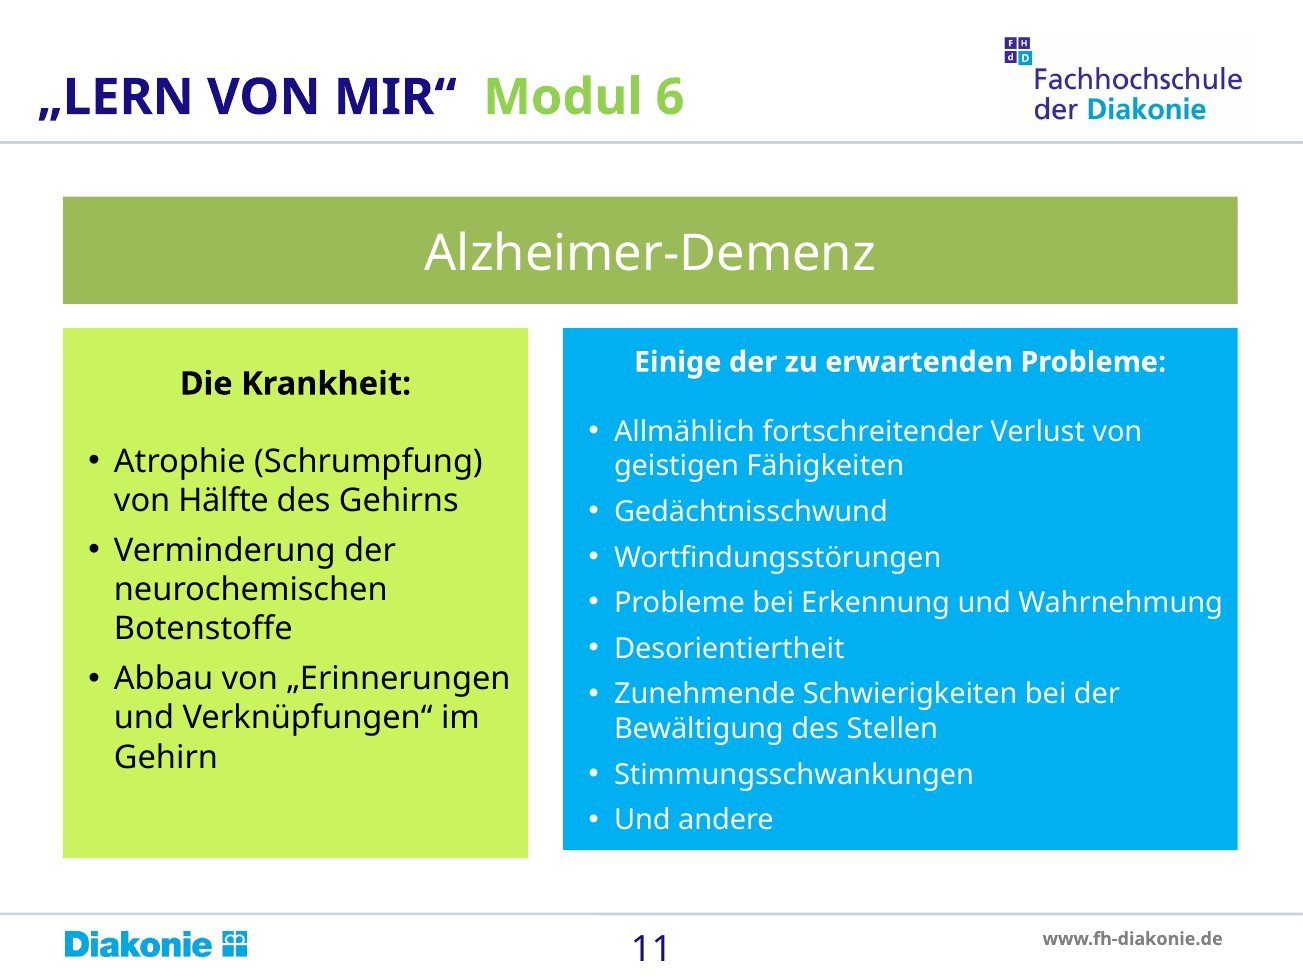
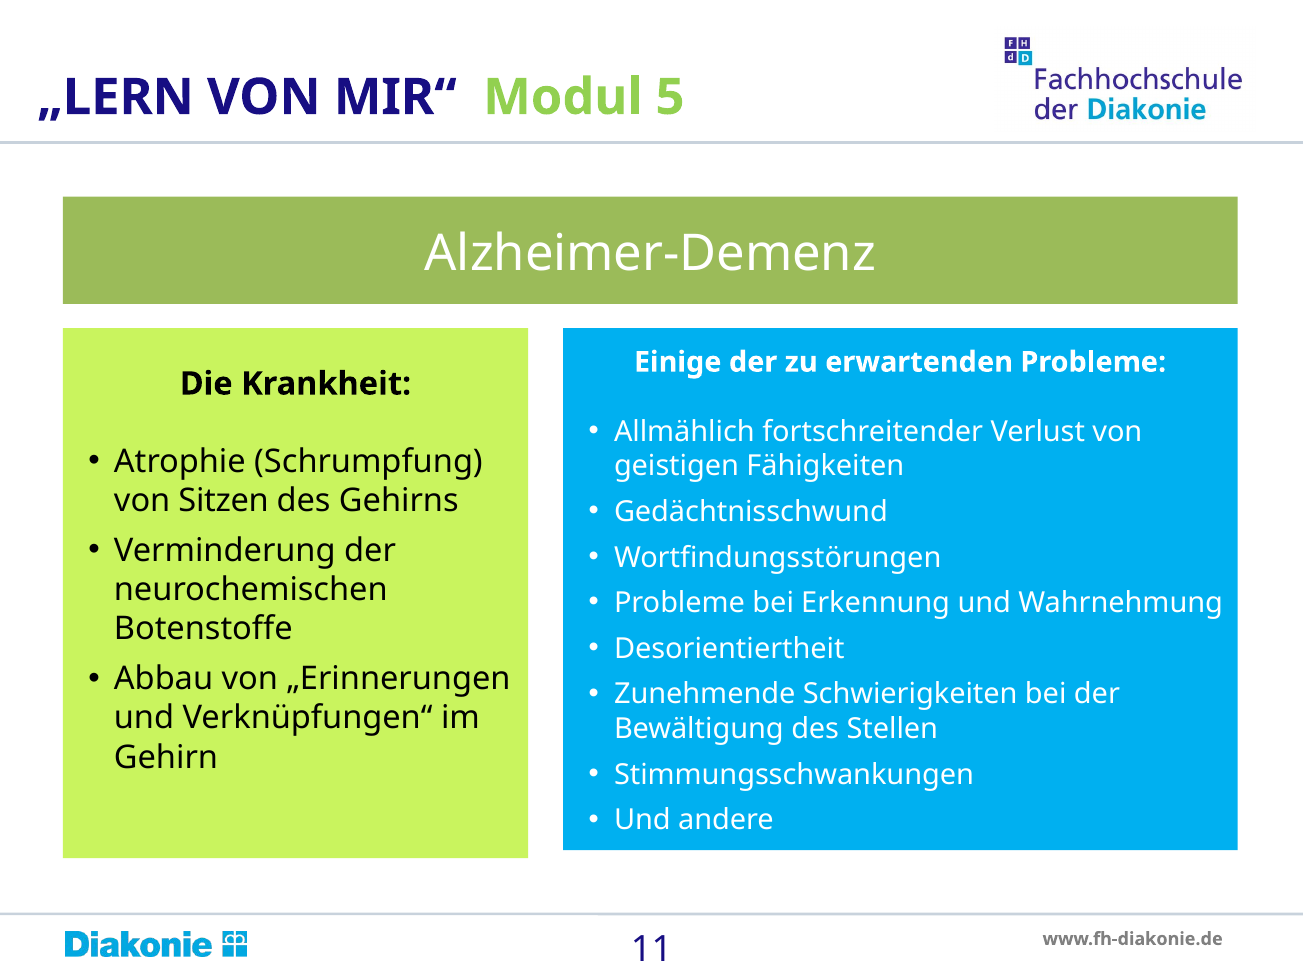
6: 6 -> 5
Hälfte: Hälfte -> Sitzen
